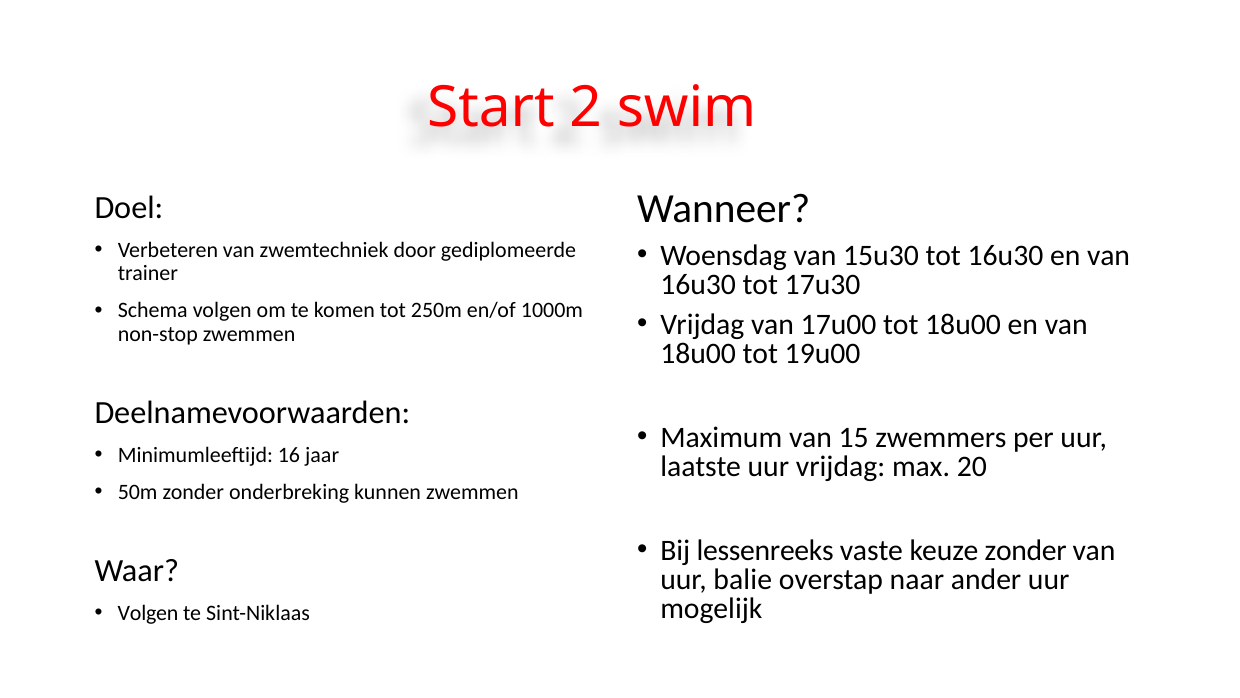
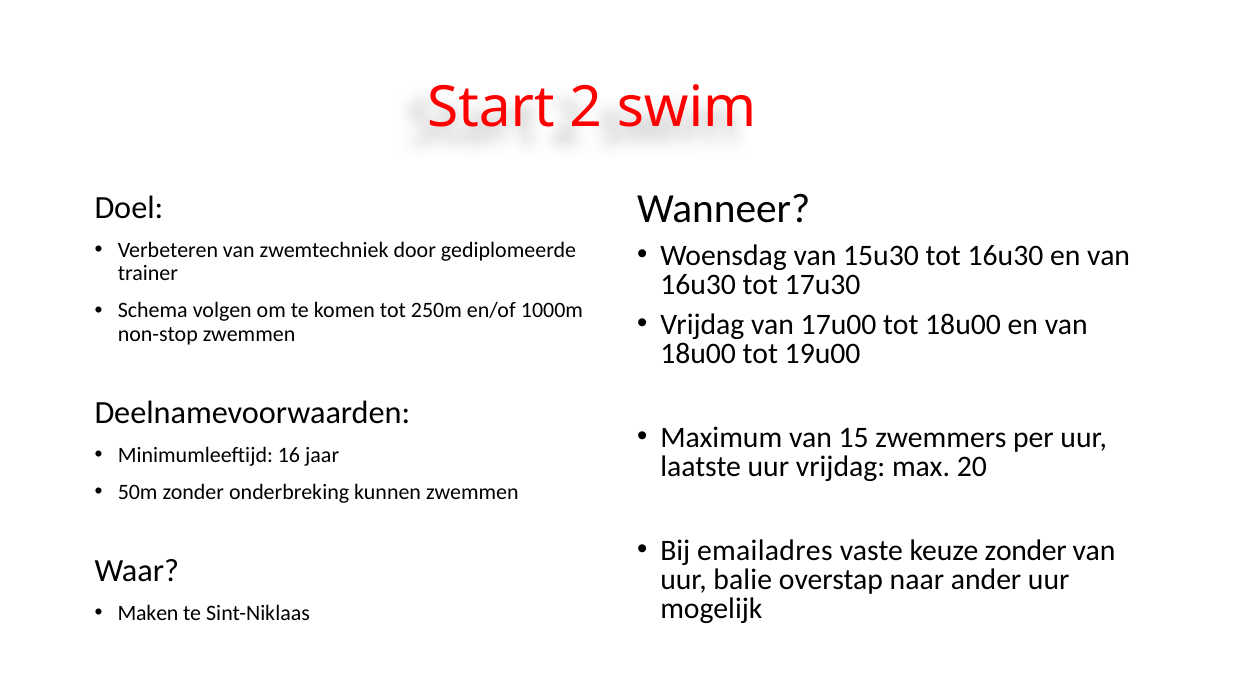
lessenreeks: lessenreeks -> emailadres
Volgen at (148, 613): Volgen -> Maken
